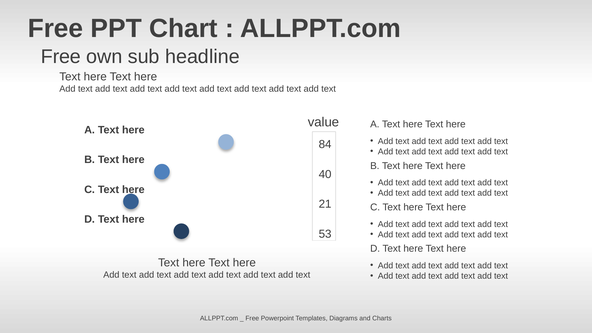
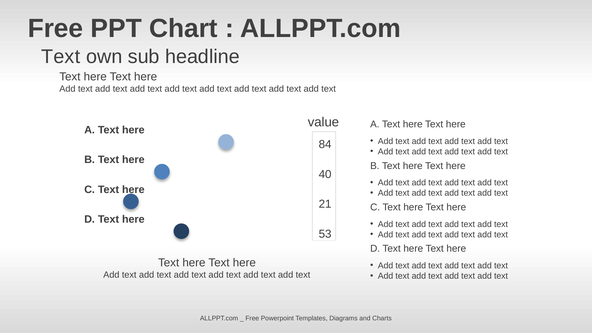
Free at (61, 57): Free -> Text
